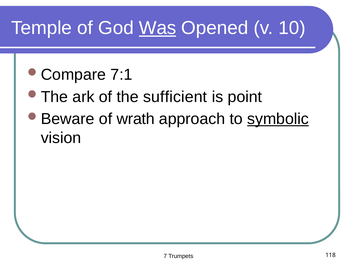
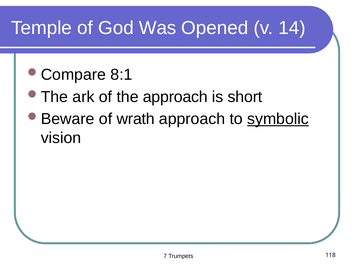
Was underline: present -> none
10: 10 -> 14
7:1: 7:1 -> 8:1
the sufficient: sufficient -> approach
point: point -> short
